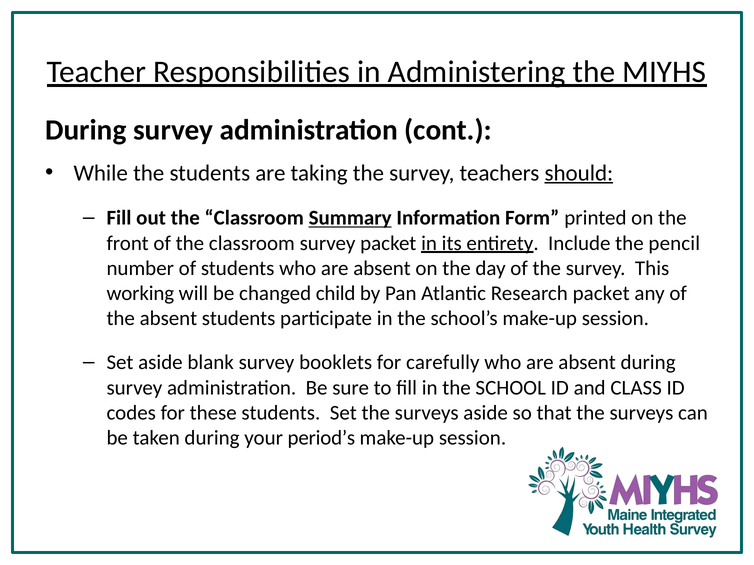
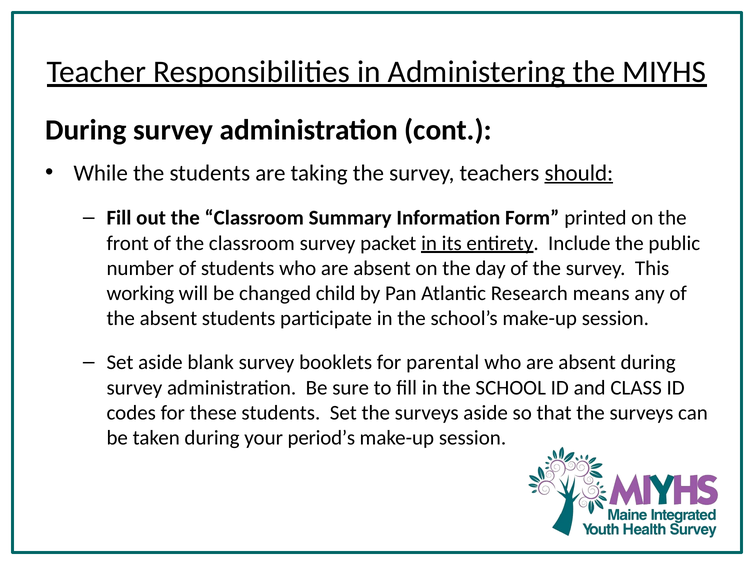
Summary underline: present -> none
pencil: pencil -> public
Research packet: packet -> means
carefully: carefully -> parental
